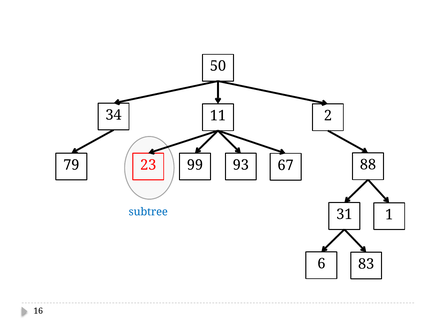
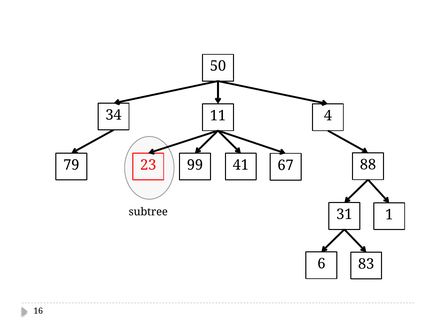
2: 2 -> 4
93: 93 -> 41
subtree colour: blue -> black
